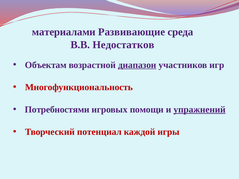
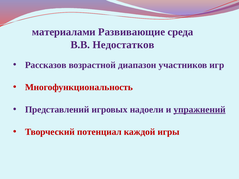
Объектам: Объектам -> Рассказов
диапазон underline: present -> none
Потребностями: Потребностями -> Представлений
помощи: помощи -> надоели
